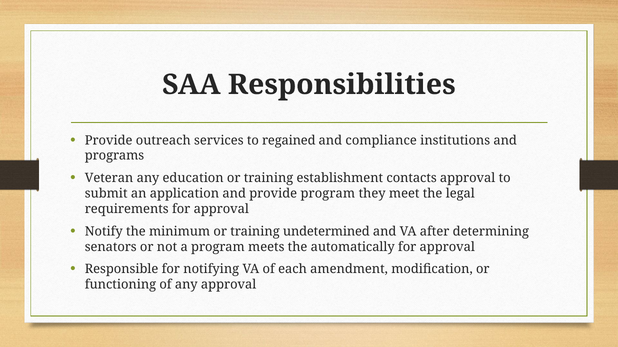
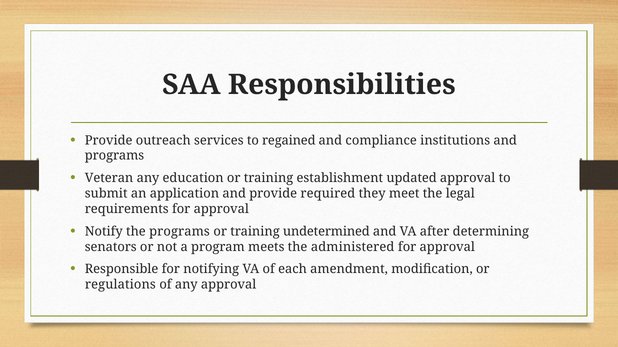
contacts: contacts -> updated
provide program: program -> required
the minimum: minimum -> programs
automatically: automatically -> administered
functioning: functioning -> regulations
